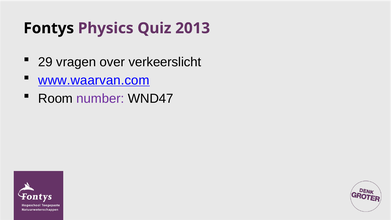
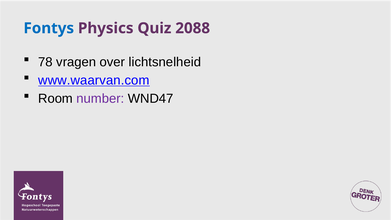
Fontys colour: black -> blue
2013: 2013 -> 2088
29: 29 -> 78
verkeerslicht: verkeerslicht -> lichtsnelheid
